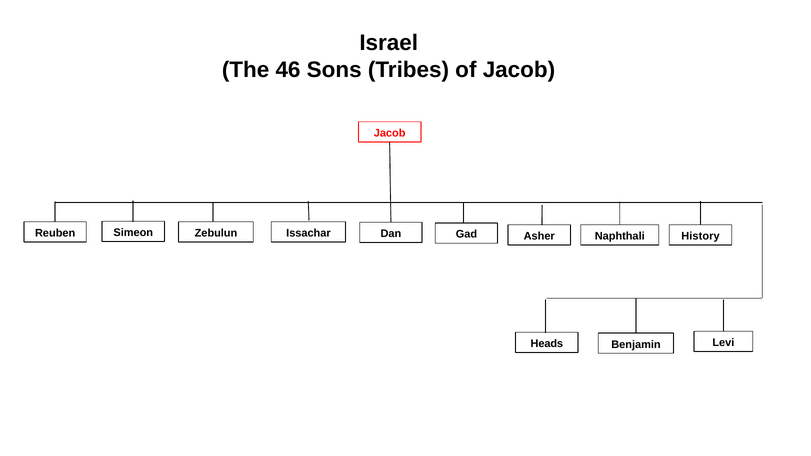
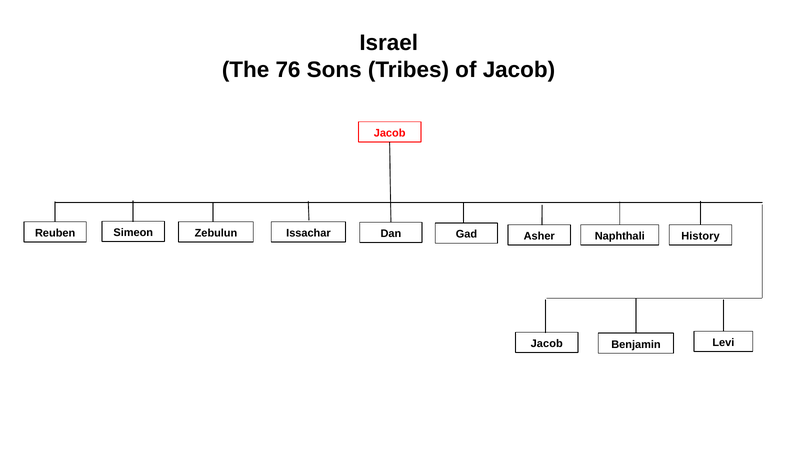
46: 46 -> 76
Heads at (547, 344): Heads -> Jacob
